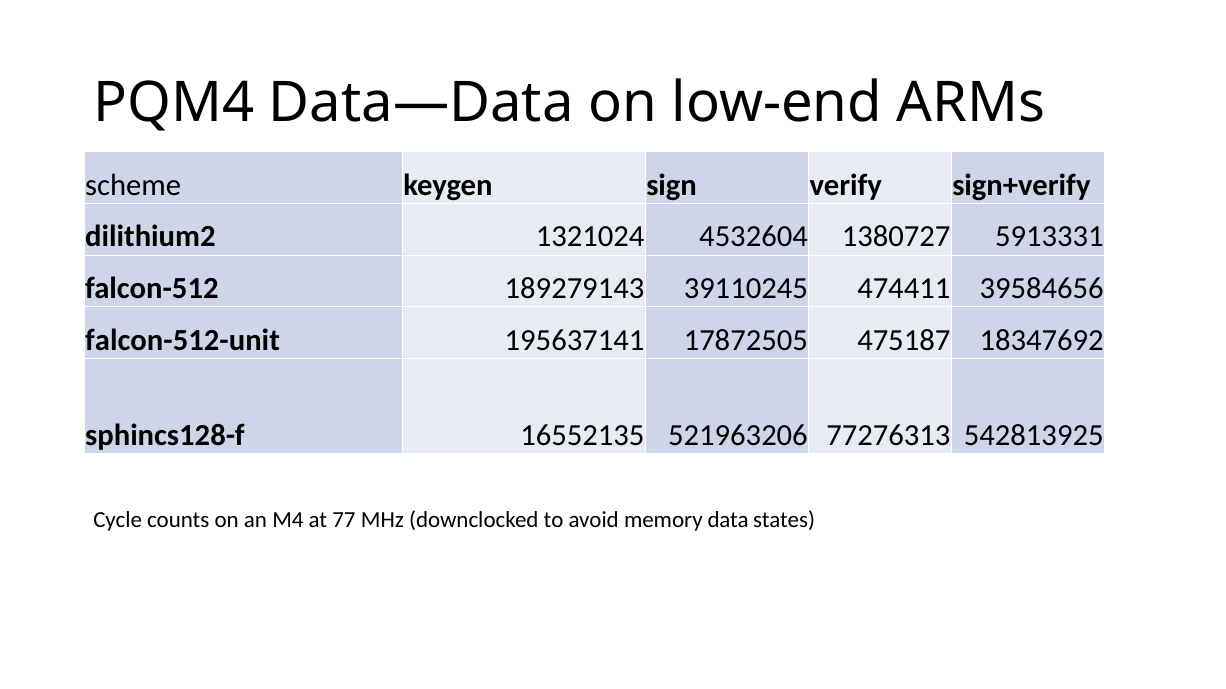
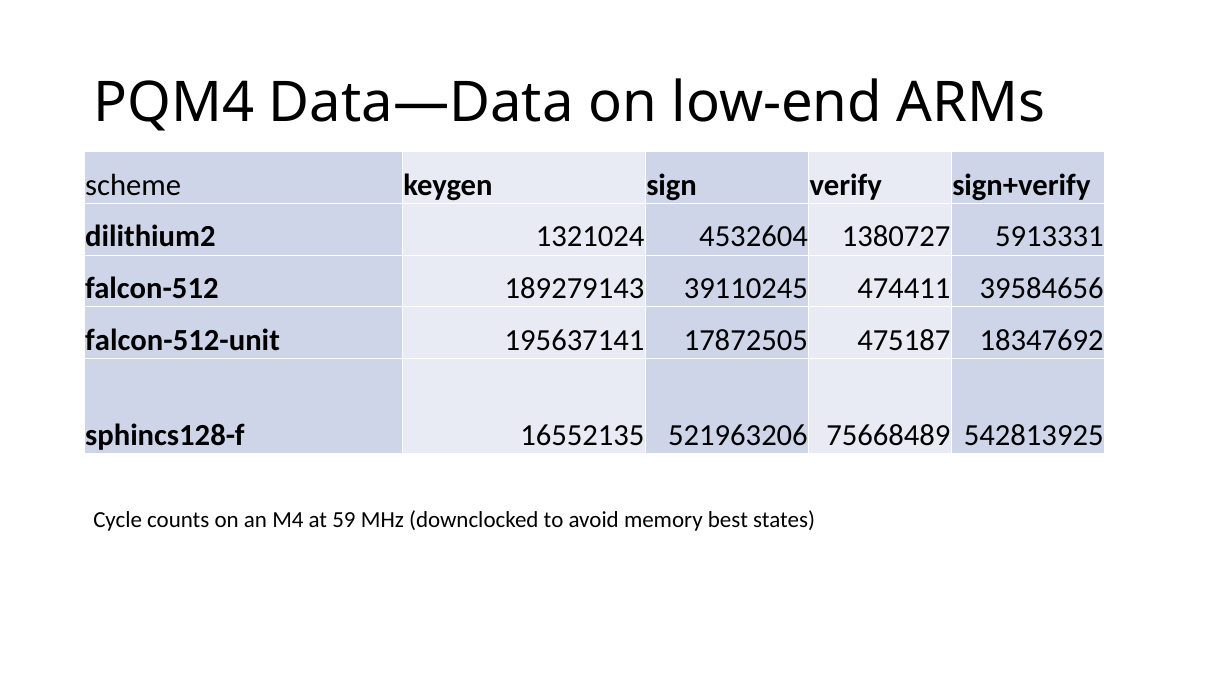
77276313: 77276313 -> 75668489
77: 77 -> 59
data: data -> best
